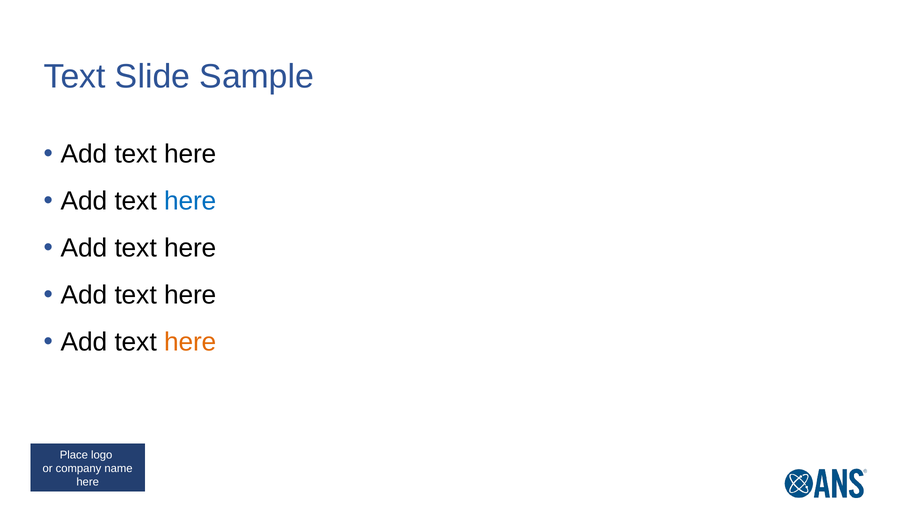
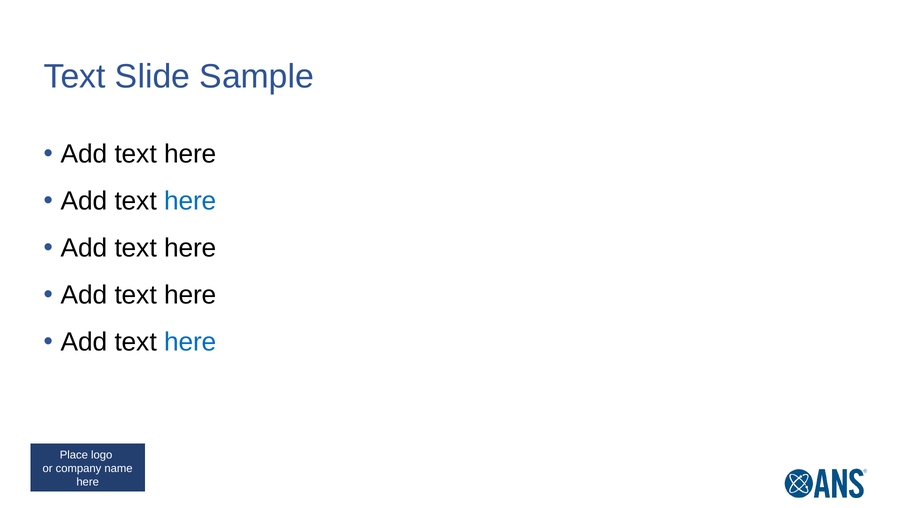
here at (190, 341) colour: orange -> blue
